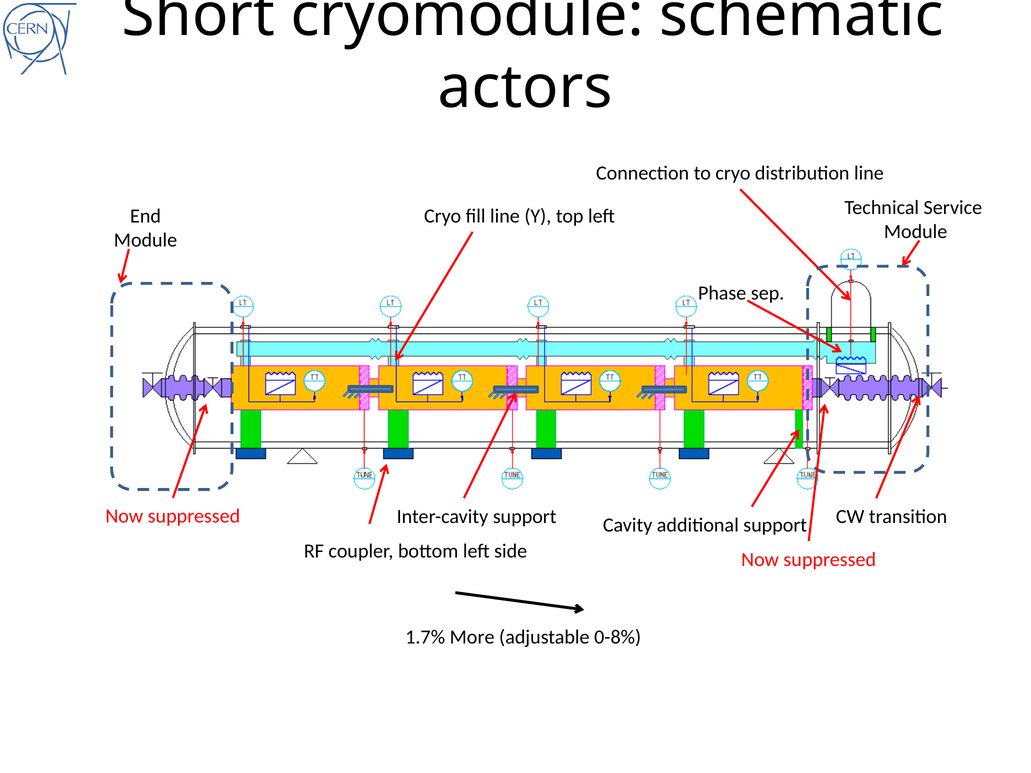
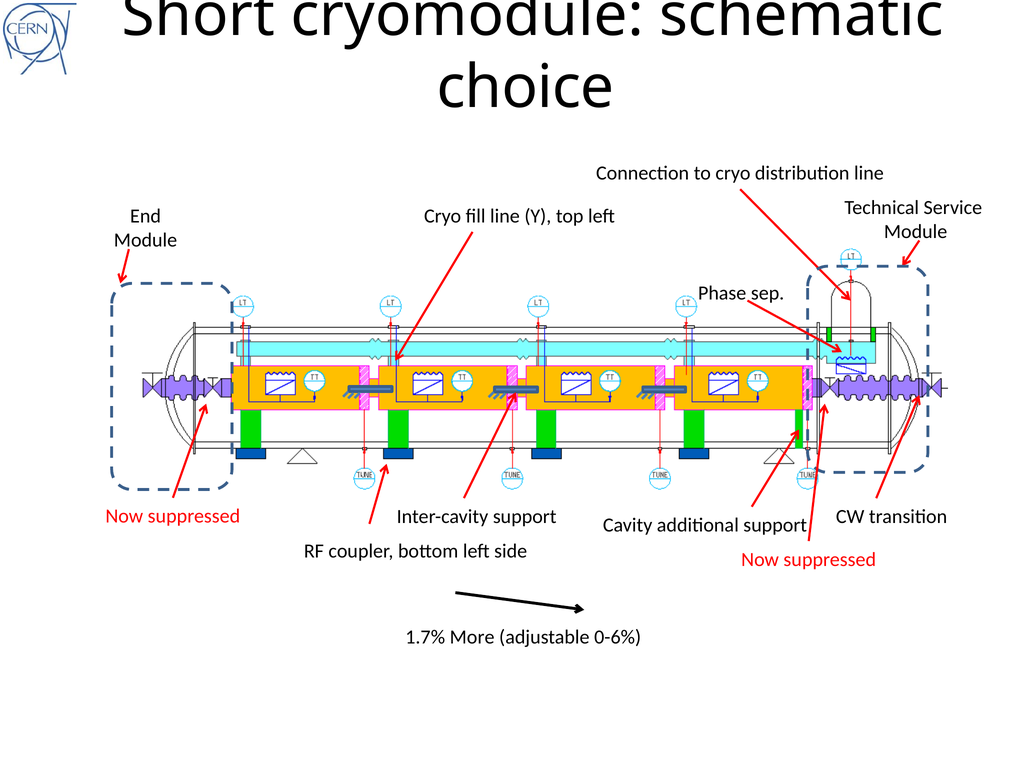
actors: actors -> choice
0-8%: 0-8% -> 0-6%
